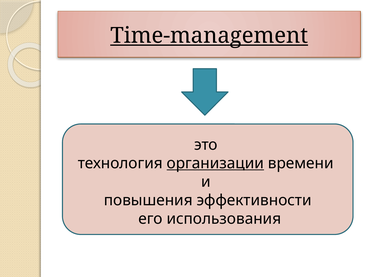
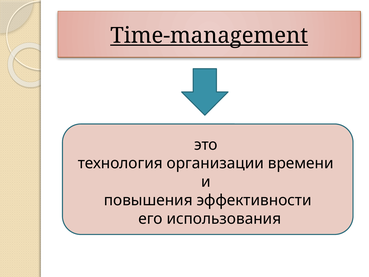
организации underline: present -> none
